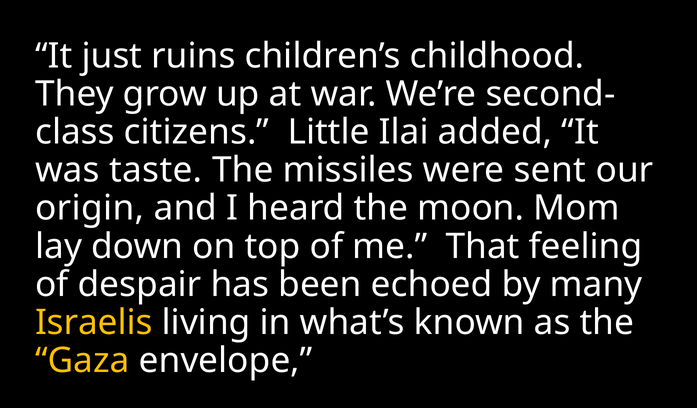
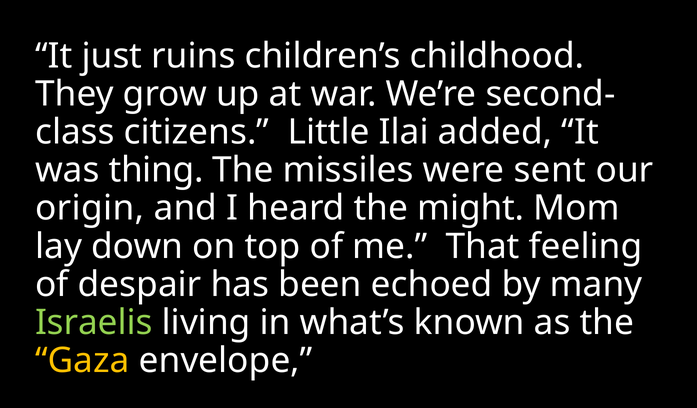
taste: taste -> thing
moon: moon -> might
Israelis colour: yellow -> light green
